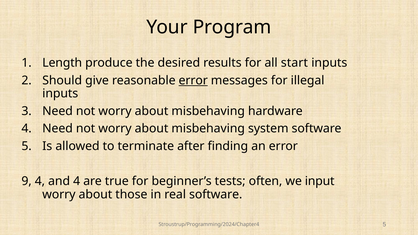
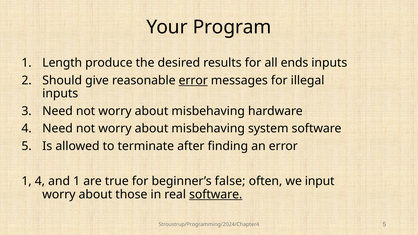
start: start -> ends
9 at (27, 181): 9 -> 1
and 4: 4 -> 1
tests: tests -> false
software at (216, 194) underline: none -> present
